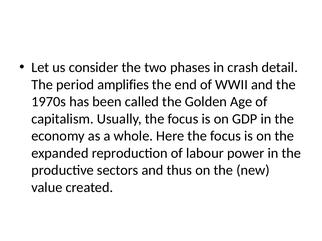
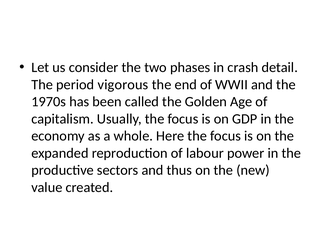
amplifies: amplifies -> vigorous
